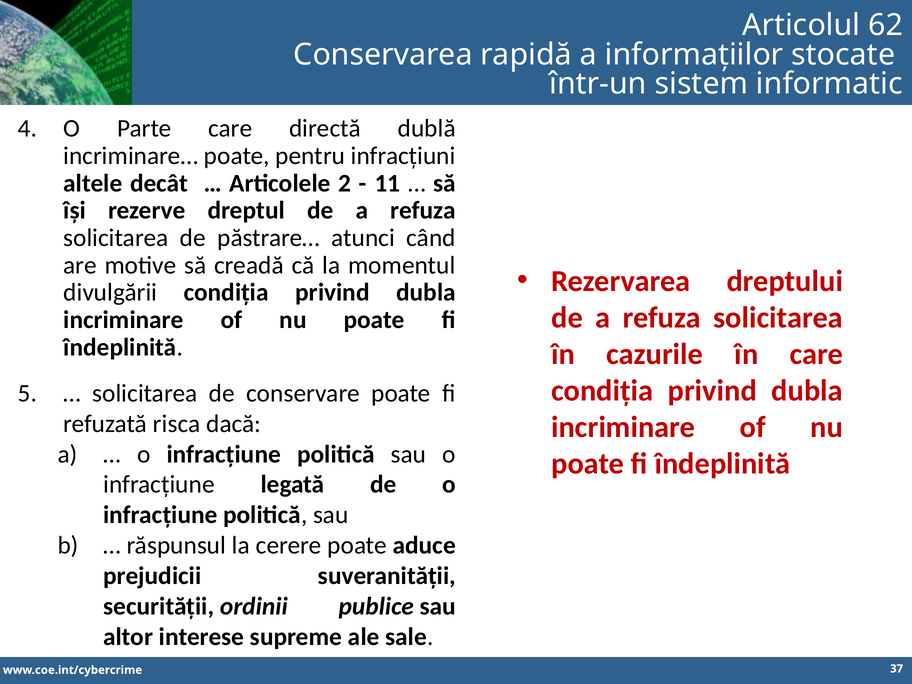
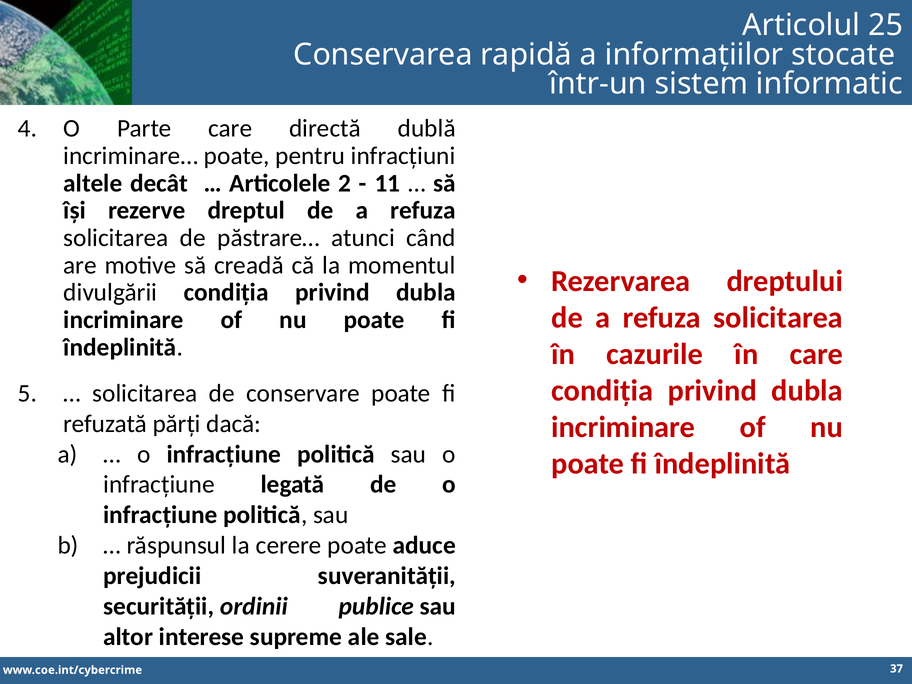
62: 62 -> 25
risca: risca -> părți
